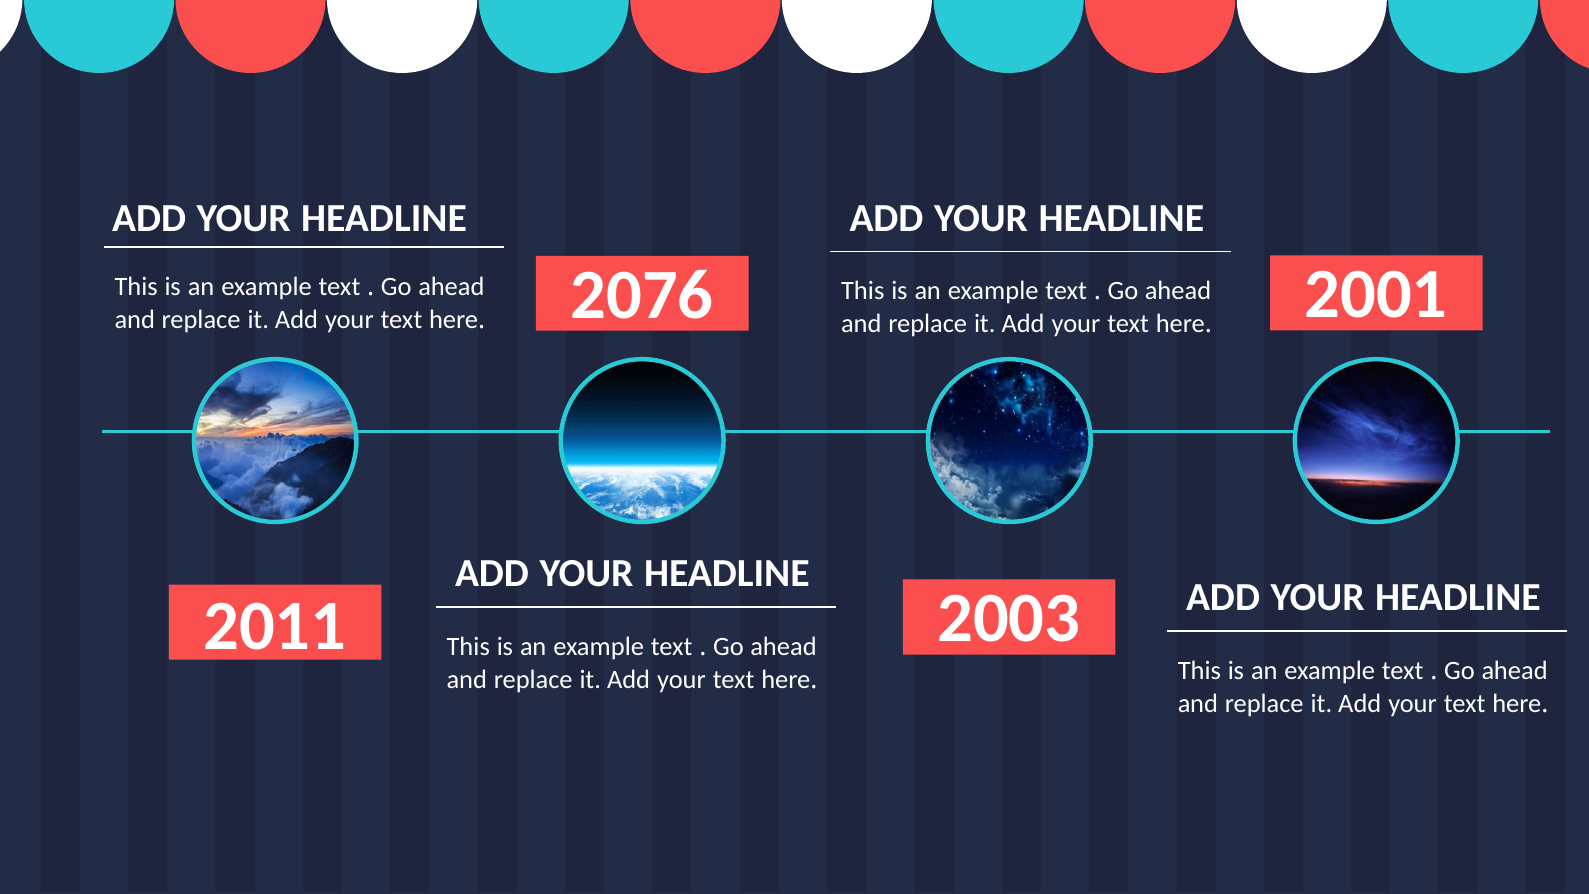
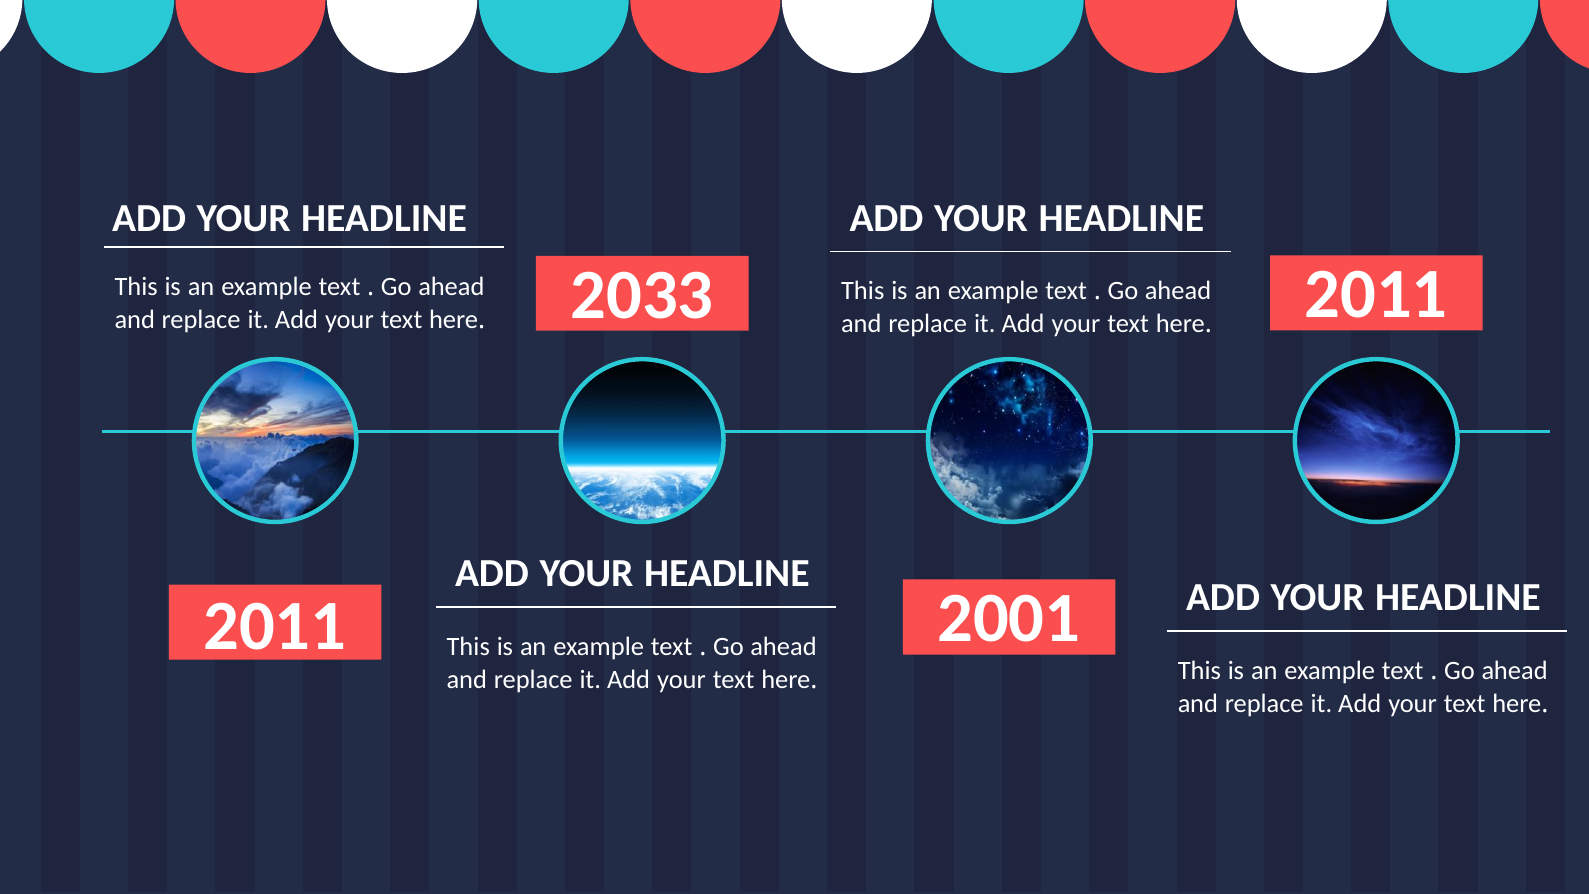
2001 at (1376, 295): 2001 -> 2011
2076: 2076 -> 2033
2003: 2003 -> 2001
